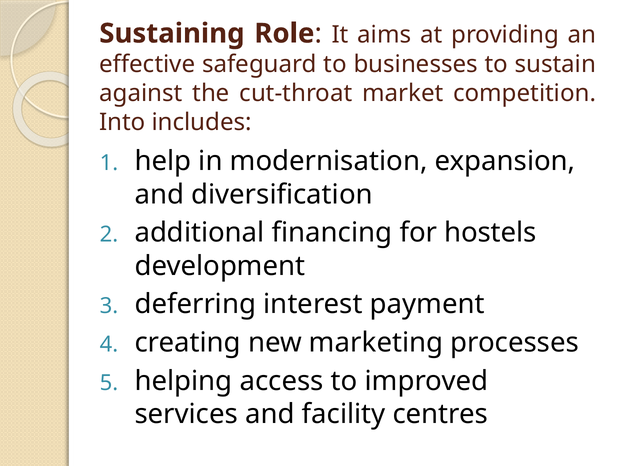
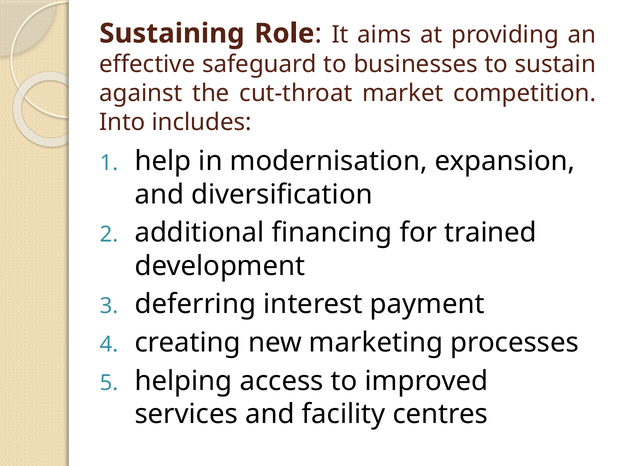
hostels: hostels -> trained
